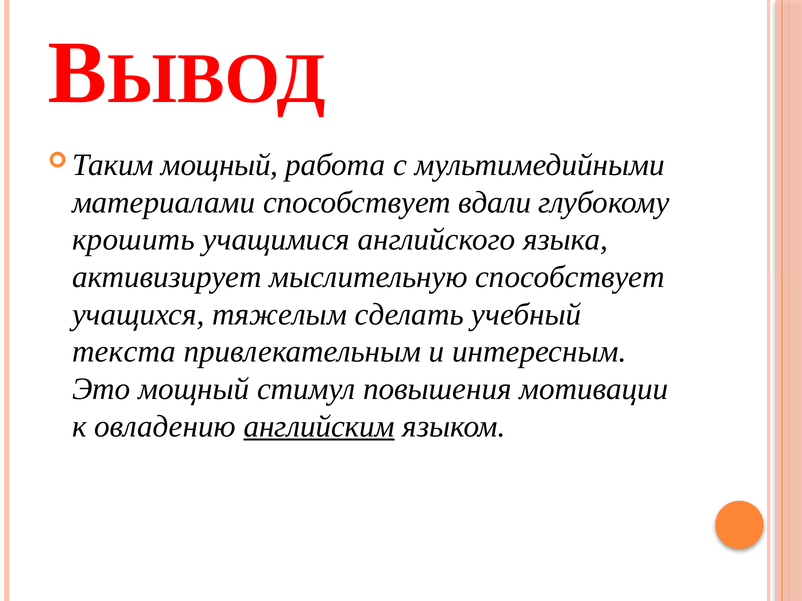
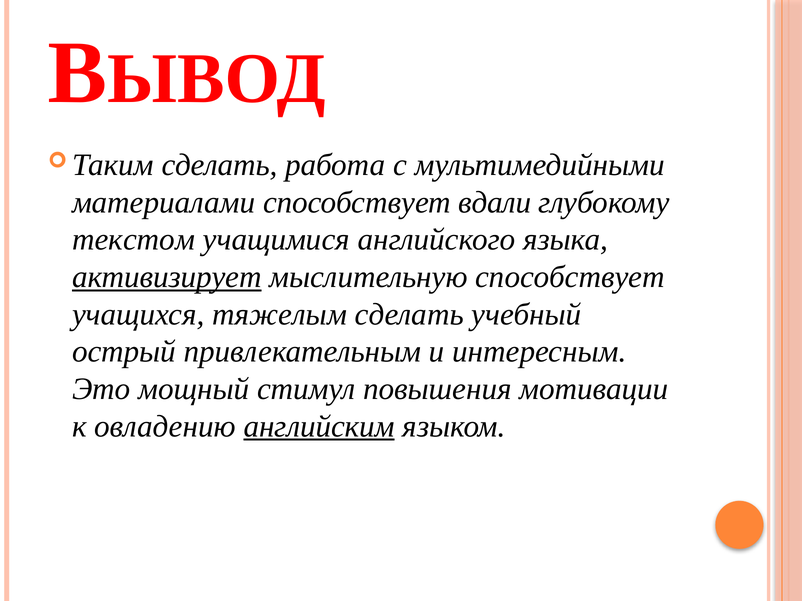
мощный at (220, 165): мощный -> сделать
крошить: крошить -> текстом
активизирует underline: none -> present
текста: текста -> острый
